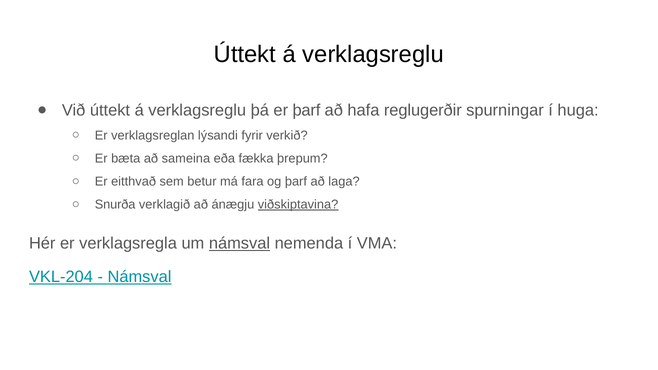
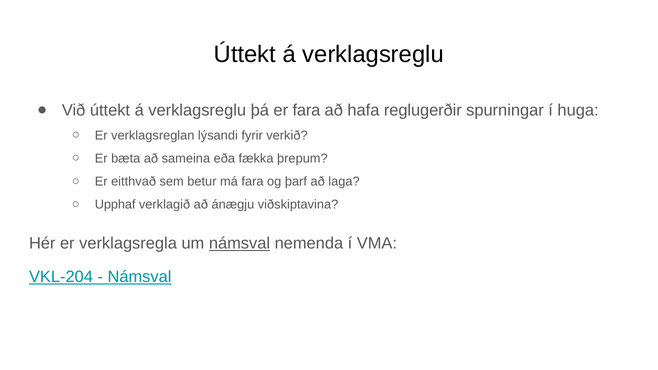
er þarf: þarf -> fara
Snurða: Snurða -> Upphaf
viðskiptavina underline: present -> none
